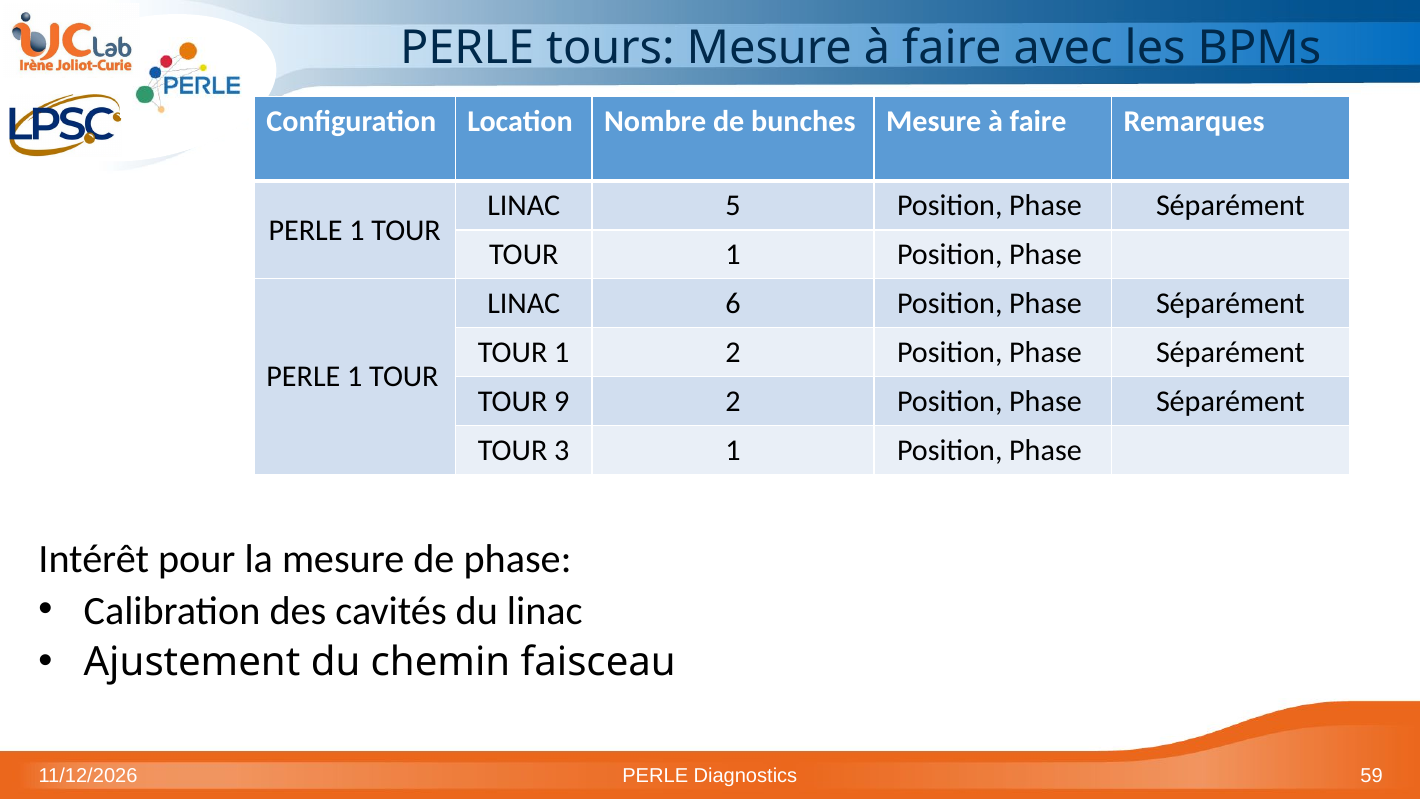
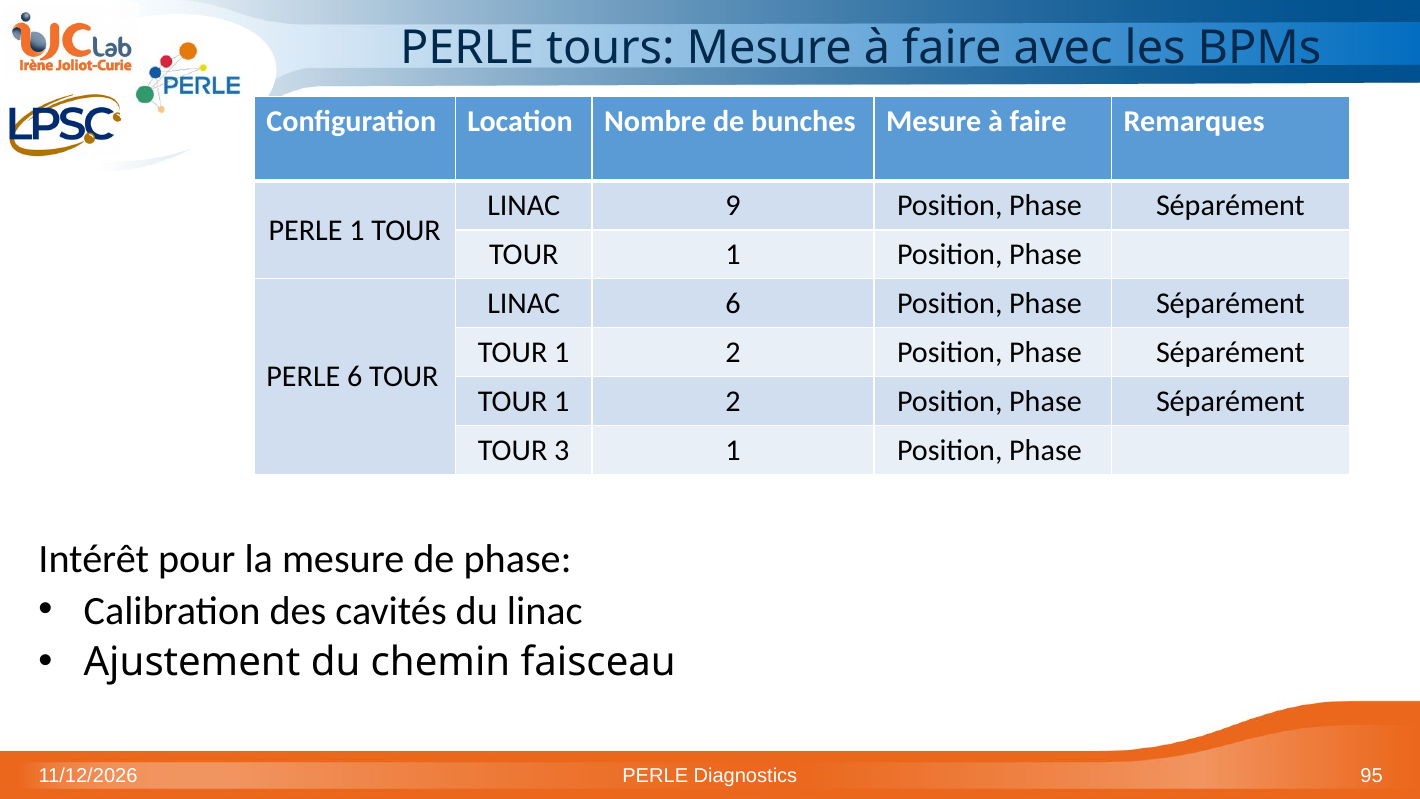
5: 5 -> 9
1 at (355, 377): 1 -> 6
9 at (562, 401): 9 -> 1
59: 59 -> 95
